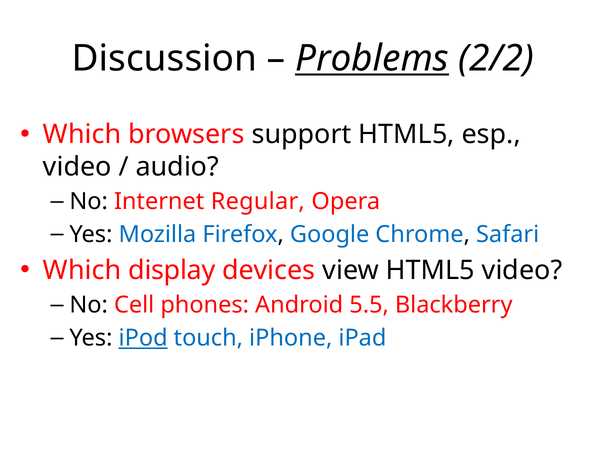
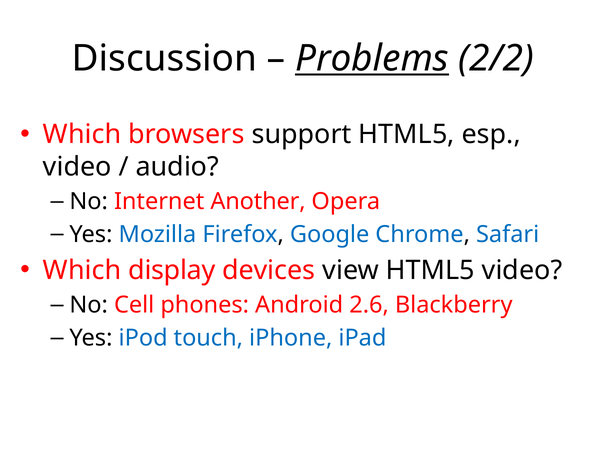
Regular: Regular -> Another
5.5: 5.5 -> 2.6
iPod underline: present -> none
